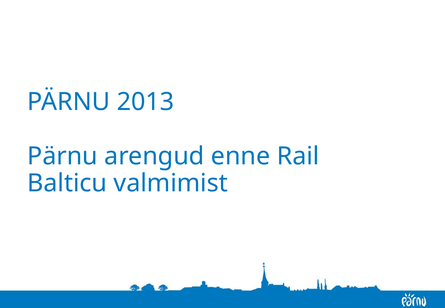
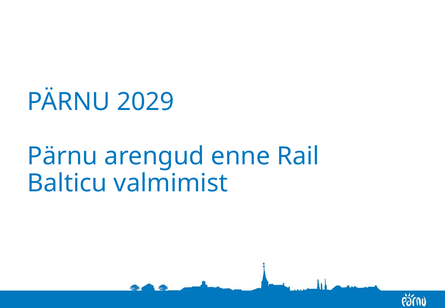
2013: 2013 -> 2029
